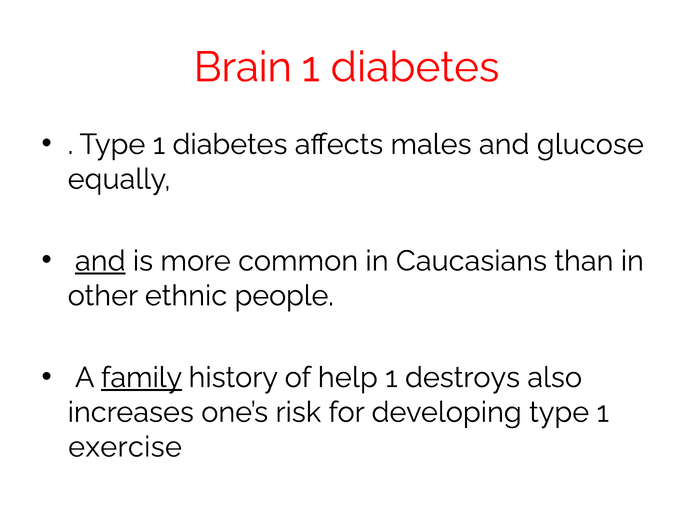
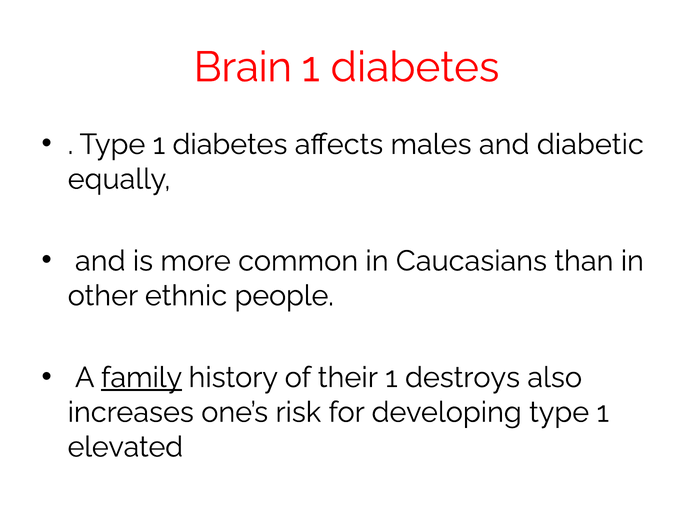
glucose: glucose -> diabetic
and at (100, 261) underline: present -> none
help: help -> their
exercise: exercise -> elevated
